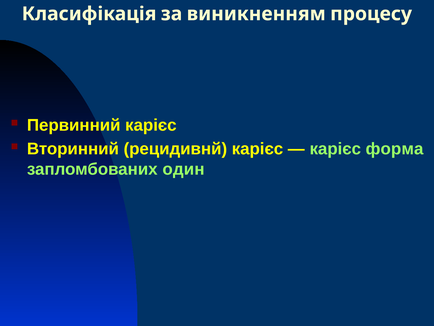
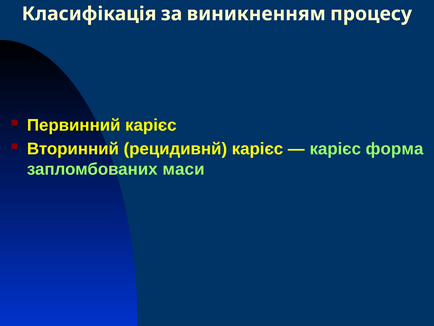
один: один -> маси
